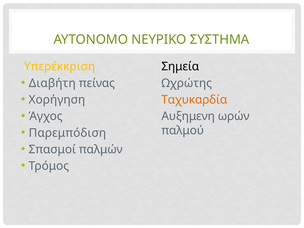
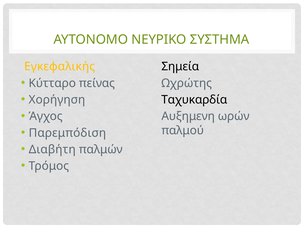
Υπερέκκριση: Υπερέκκριση -> Εγκεφαλικής
Διαβήτη: Διαβήτη -> Κύτταρο
Ταχυκαρδία colour: orange -> black
Σπασμοί: Σπασμοί -> Διαβήτη
